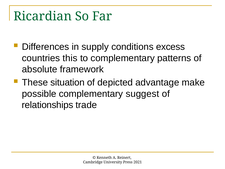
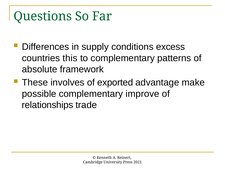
Ricardian: Ricardian -> Questions
situation: situation -> involves
depicted: depicted -> exported
suggest: suggest -> improve
